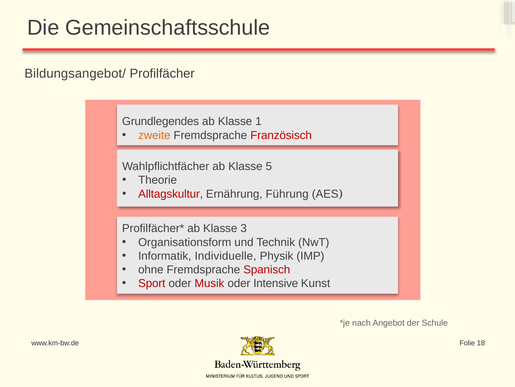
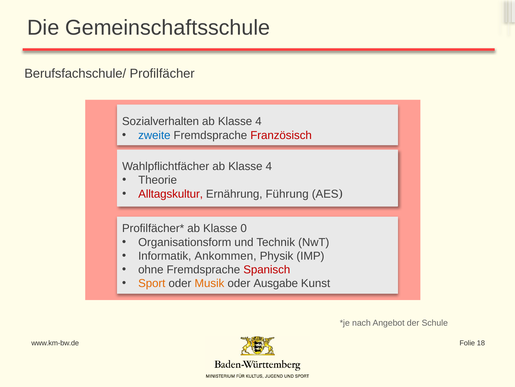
Bildungsangebot/: Bildungsangebot/ -> Berufsfachschule/
Grundlegendes: Grundlegendes -> Sozialverhalten
1 at (258, 121): 1 -> 4
zweite colour: orange -> blue
Wahlpflichtfächer ab Klasse 5: 5 -> 4
3: 3 -> 0
Individuelle: Individuelle -> Ankommen
Sport colour: red -> orange
Musik colour: red -> orange
Intensive: Intensive -> Ausgabe
